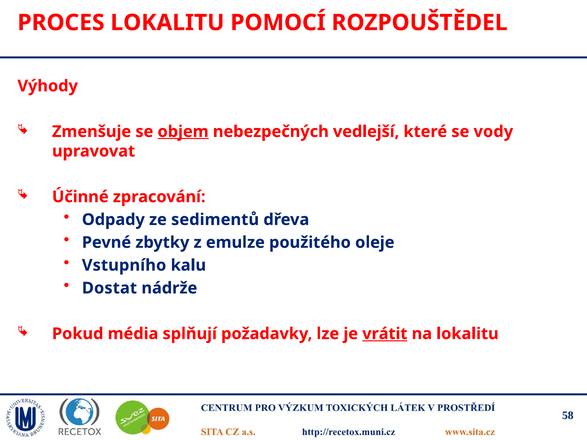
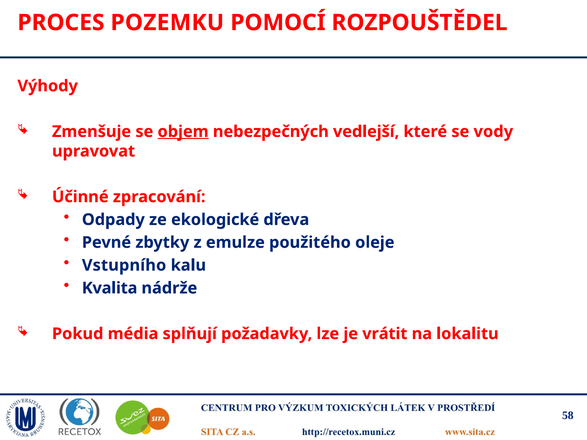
PROCES LOKALITU: LOKALITU -> POZEMKU
sedimentů: sedimentů -> ekologické
Dostat: Dostat -> Kvalita
vrátit underline: present -> none
